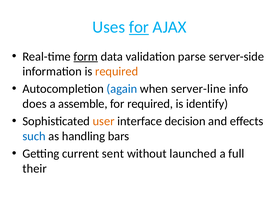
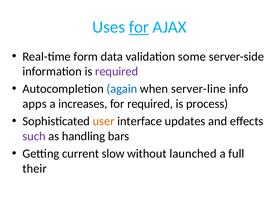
form underline: present -> none
parse: parse -> some
required at (117, 71) colour: orange -> purple
does: does -> apps
assemble: assemble -> increases
identify: identify -> process
decision: decision -> updates
such colour: blue -> purple
sent: sent -> slow
